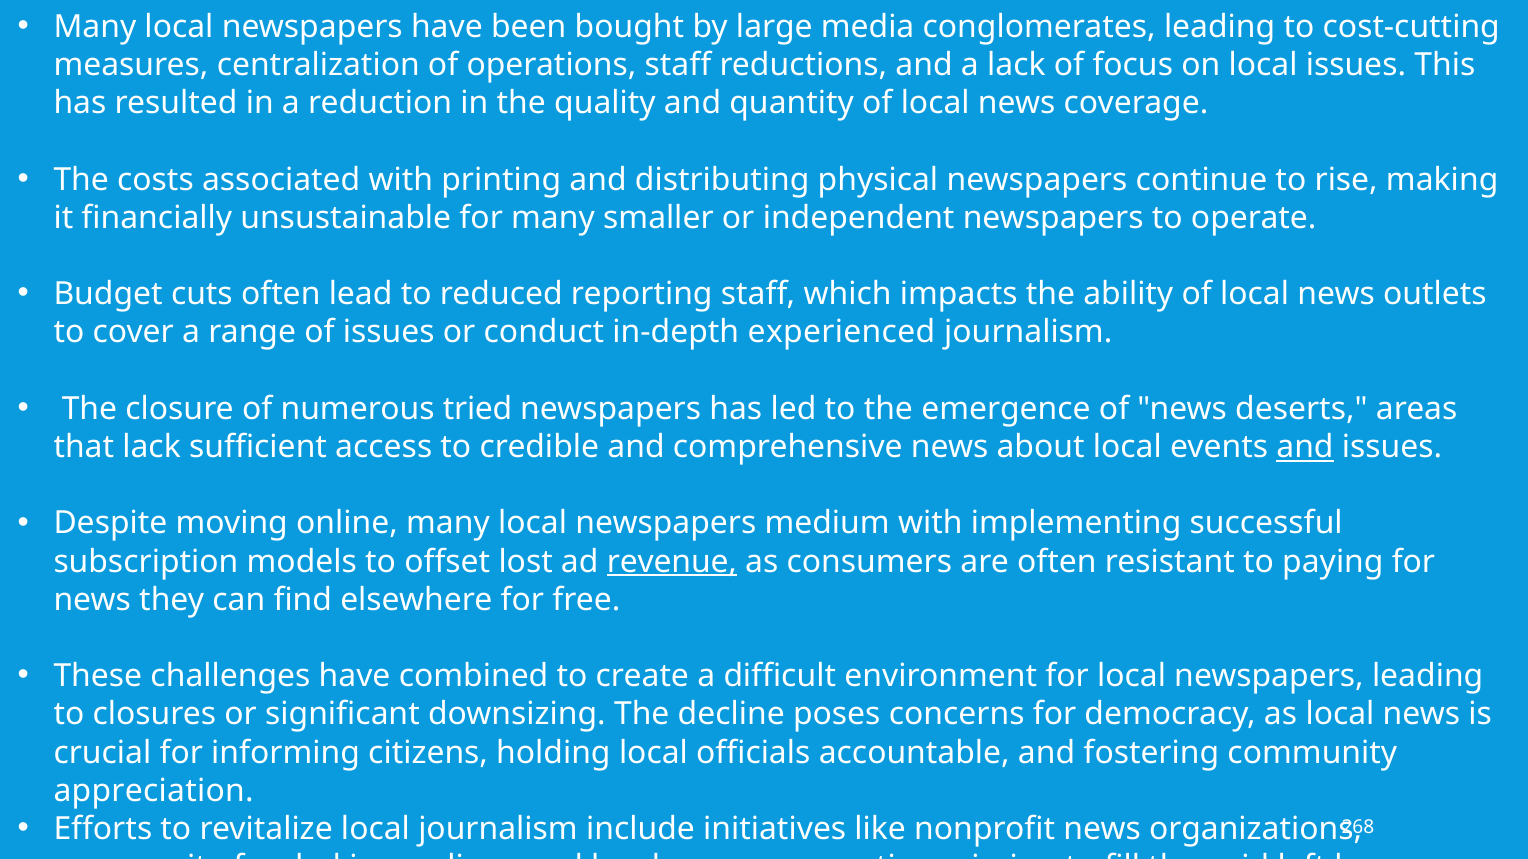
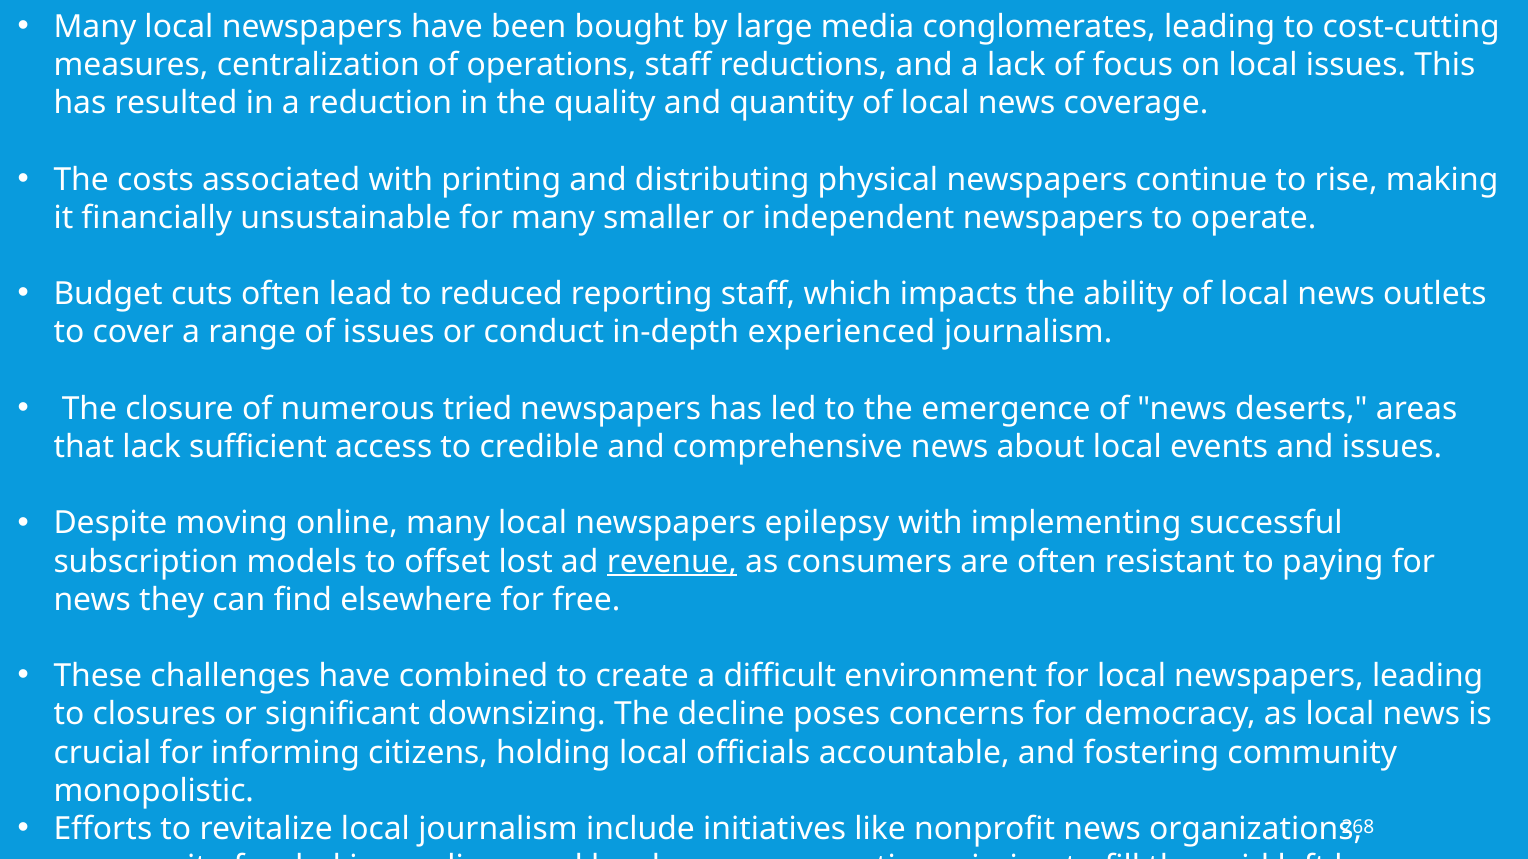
and at (1305, 447) underline: present -> none
medium: medium -> epilepsy
appreciation: appreciation -> monopolistic
